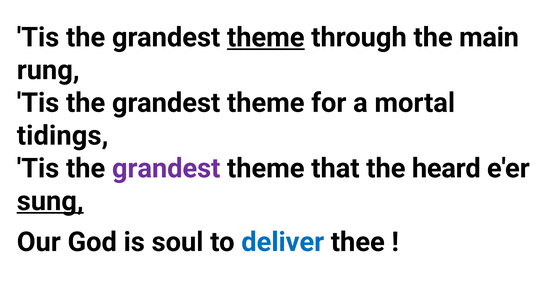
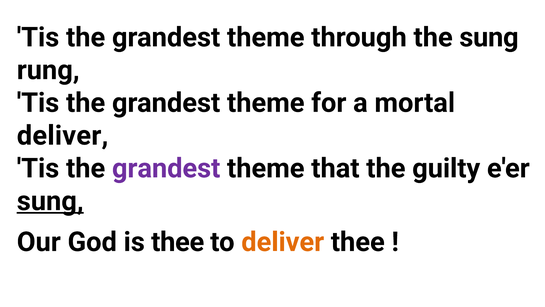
theme at (266, 37) underline: present -> none
the main: main -> sung
tidings at (63, 135): tidings -> deliver
heard: heard -> guilty
is soul: soul -> thee
deliver at (283, 242) colour: blue -> orange
